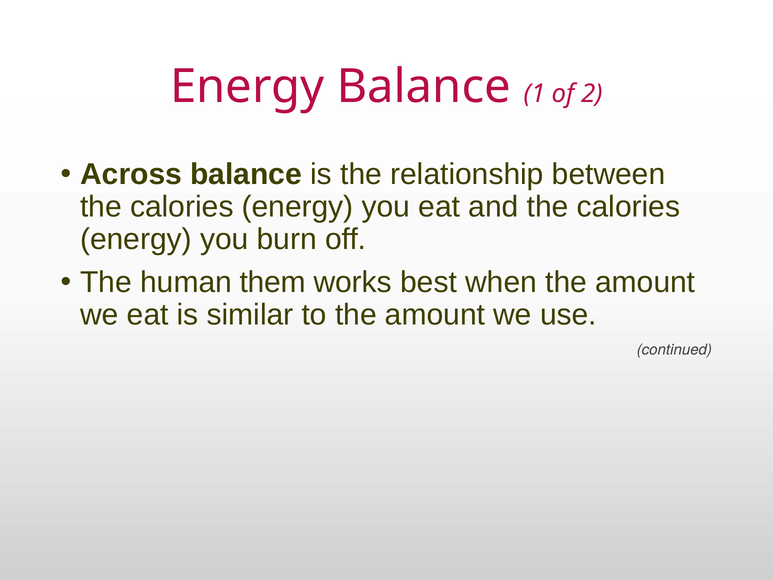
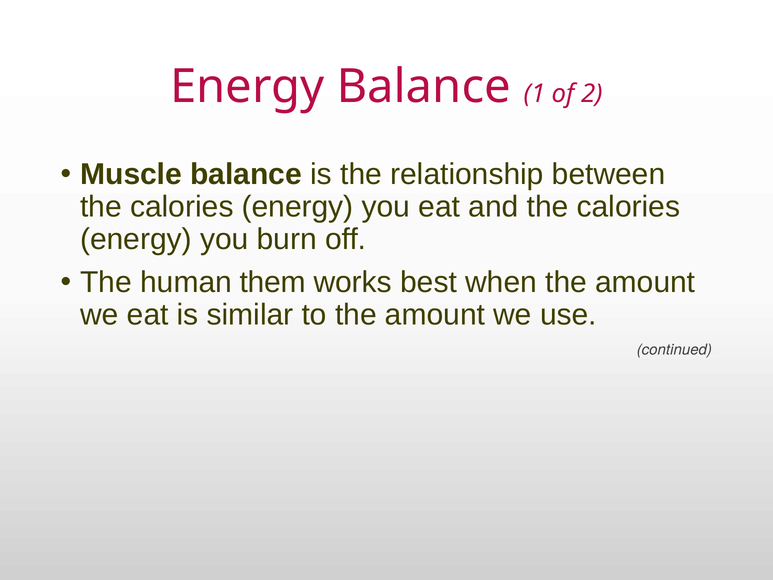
Across: Across -> Muscle
